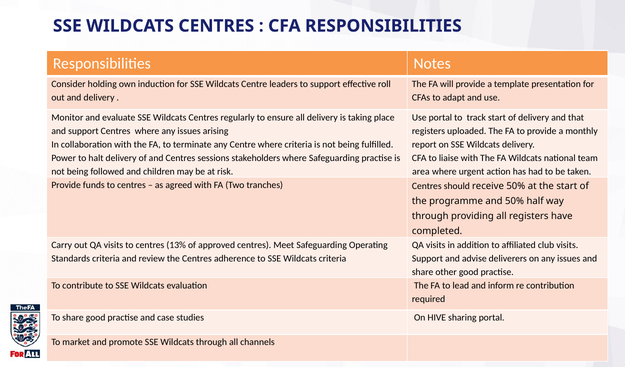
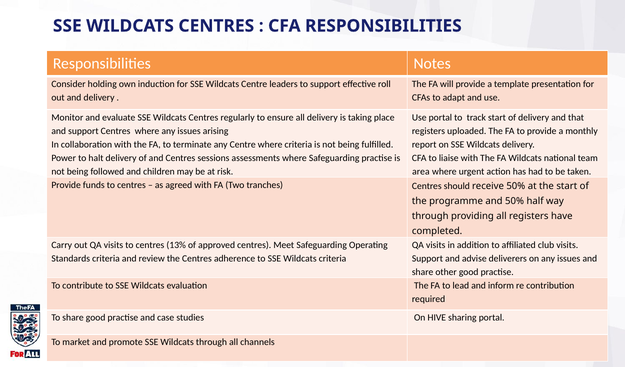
stakeholders: stakeholders -> assessments
